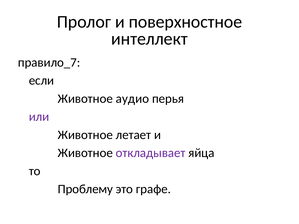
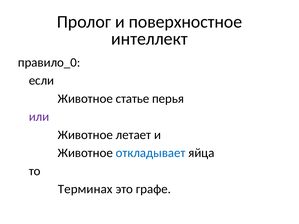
правило_7: правило_7 -> правило_0
аудио: аудио -> статье
откладывает colour: purple -> blue
Проблему: Проблему -> Терминах
